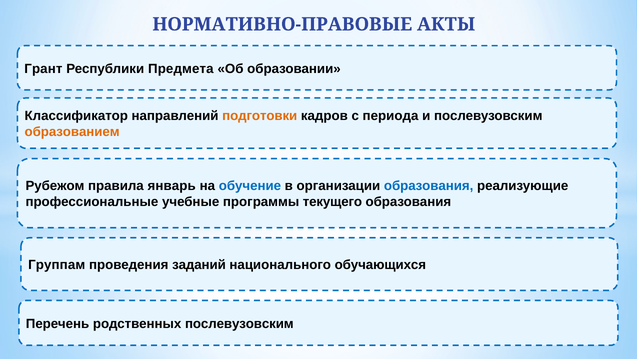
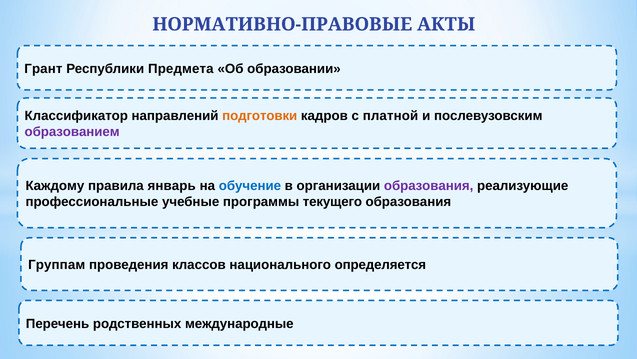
периода: периода -> платной
образованием colour: orange -> purple
Рубежом: Рубежом -> Каждому
образования at (429, 186) colour: blue -> purple
заданий: заданий -> классов
обучающихся: обучающихся -> определяется
родственных послевузовским: послевузовским -> международные
